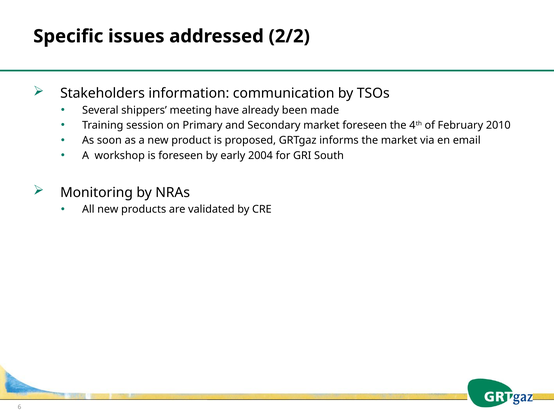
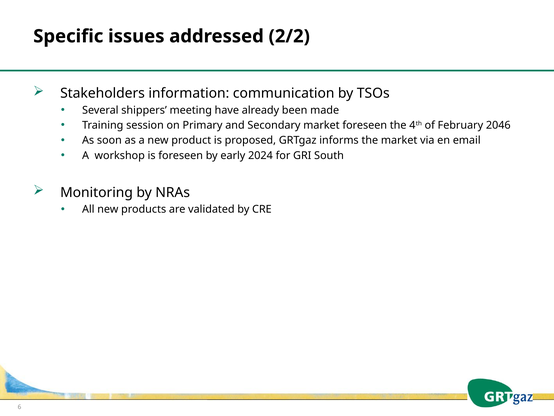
2010: 2010 -> 2046
2004: 2004 -> 2024
